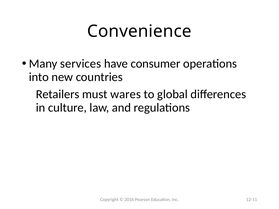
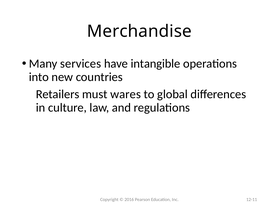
Convenience: Convenience -> Merchandise
consumer: consumer -> intangible
